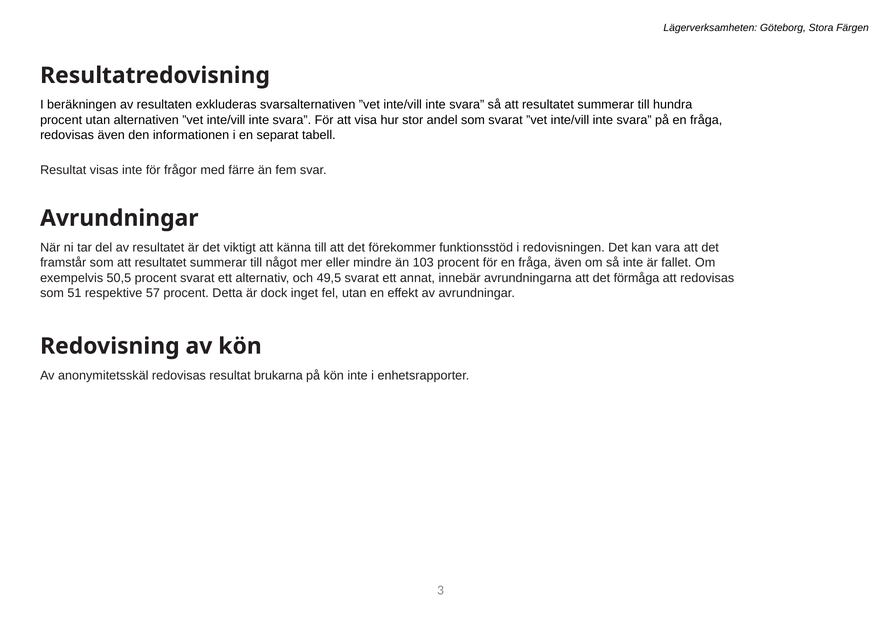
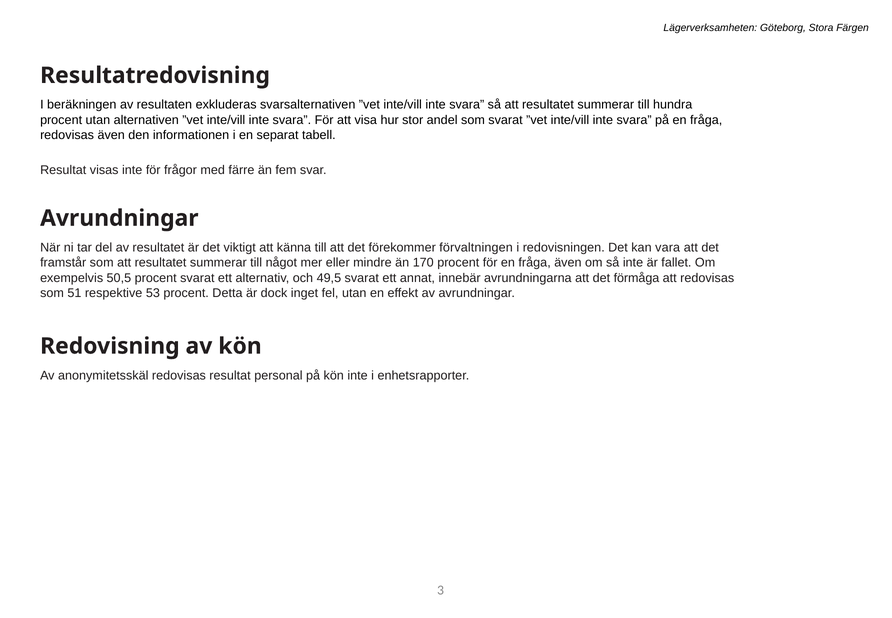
funktionsstöd: funktionsstöd -> förvaltningen
103: 103 -> 170
57: 57 -> 53
brukarna: brukarna -> personal
